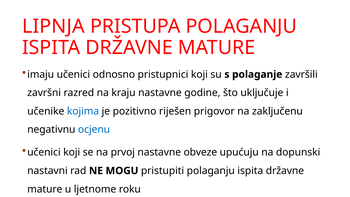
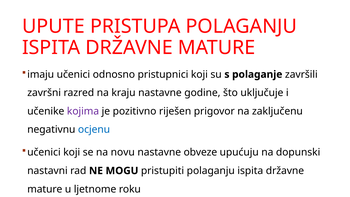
LIPNJA: LIPNJA -> UPUTE
kojima colour: blue -> purple
prvoj: prvoj -> novu
